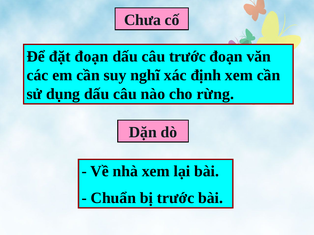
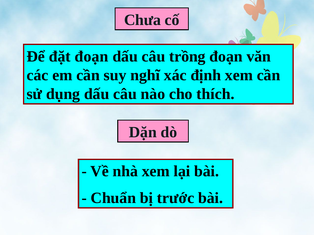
câu trước: trước -> trồng
rừng: rừng -> thích
